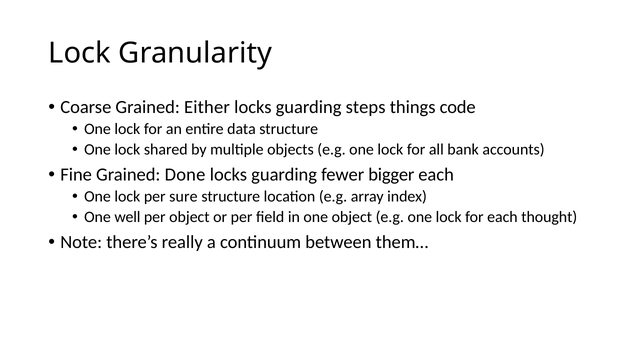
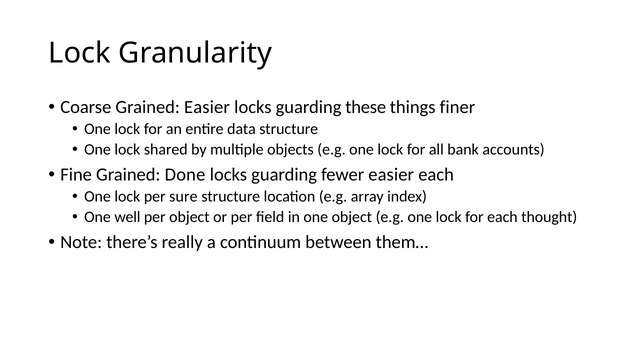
Grained Either: Either -> Easier
steps: steps -> these
code: code -> finer
fewer bigger: bigger -> easier
